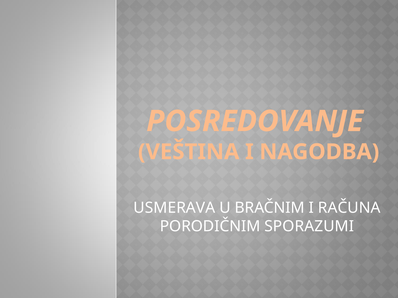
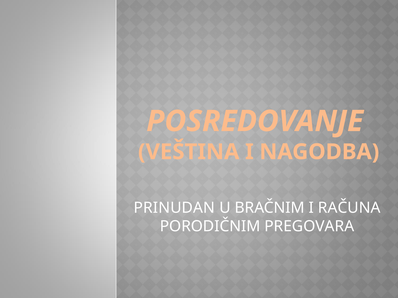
USMERAVA: USMERAVA -> PRINUDAN
SPORAZUMI: SPORAZUMI -> PREGOVARA
